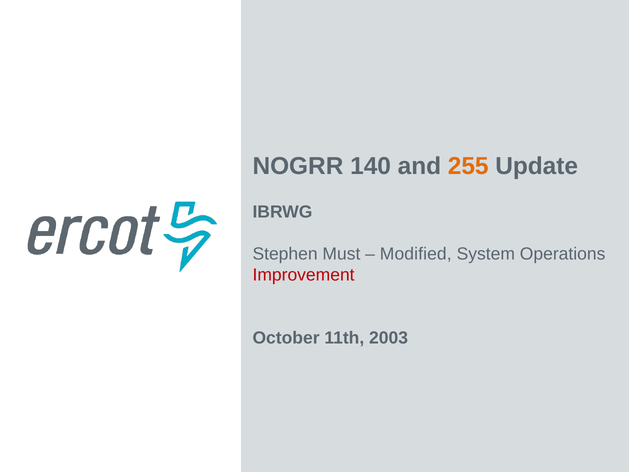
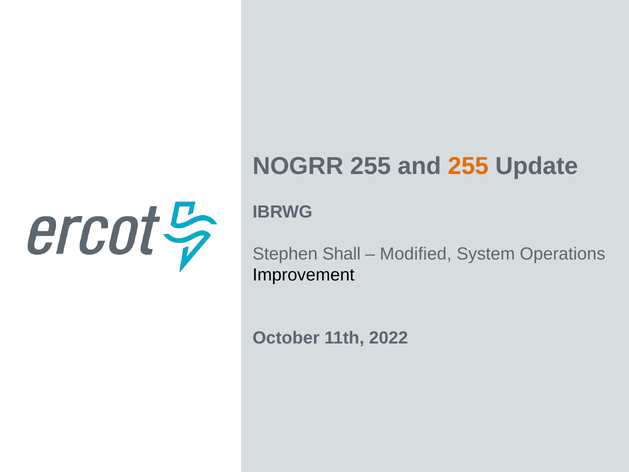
NOGRR 140: 140 -> 255
Must: Must -> Shall
Improvement colour: red -> black
2003: 2003 -> 2022
